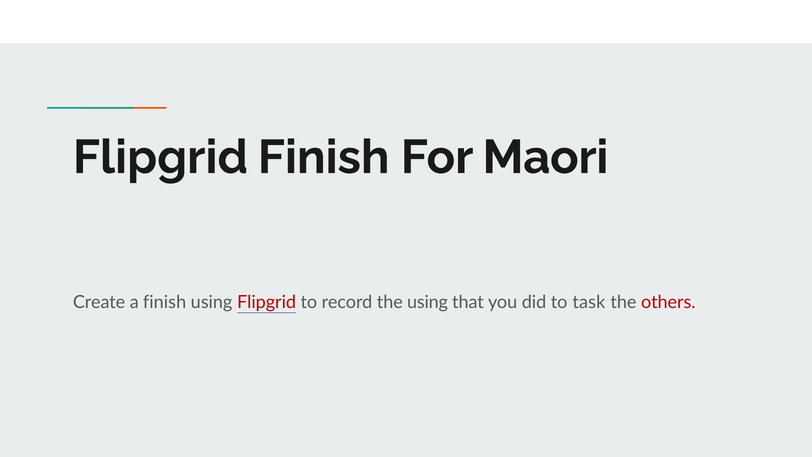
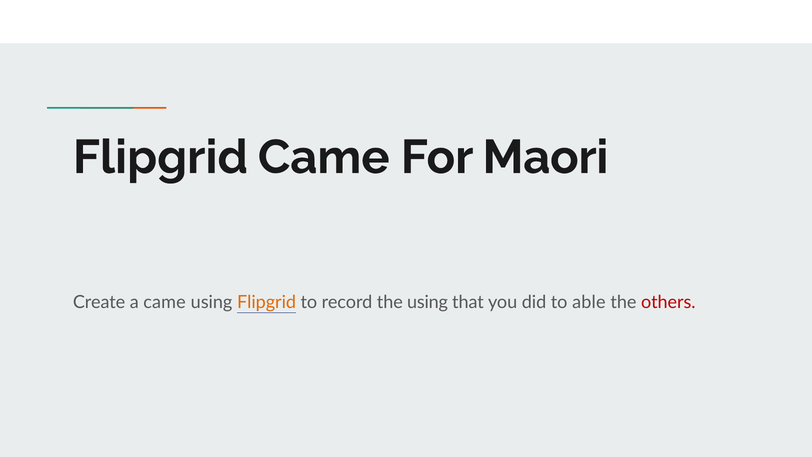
Flipgrid Finish: Finish -> Came
a finish: finish -> came
Flipgrid at (267, 302) colour: red -> orange
task: task -> able
